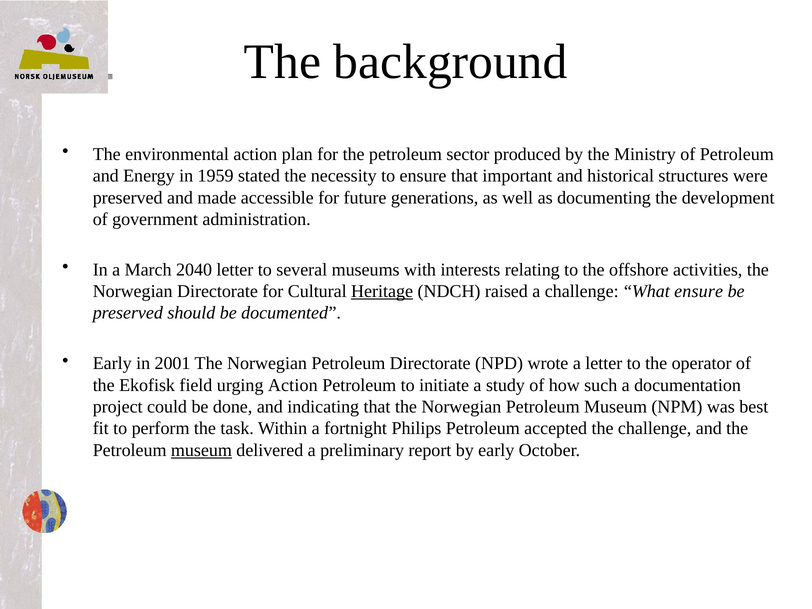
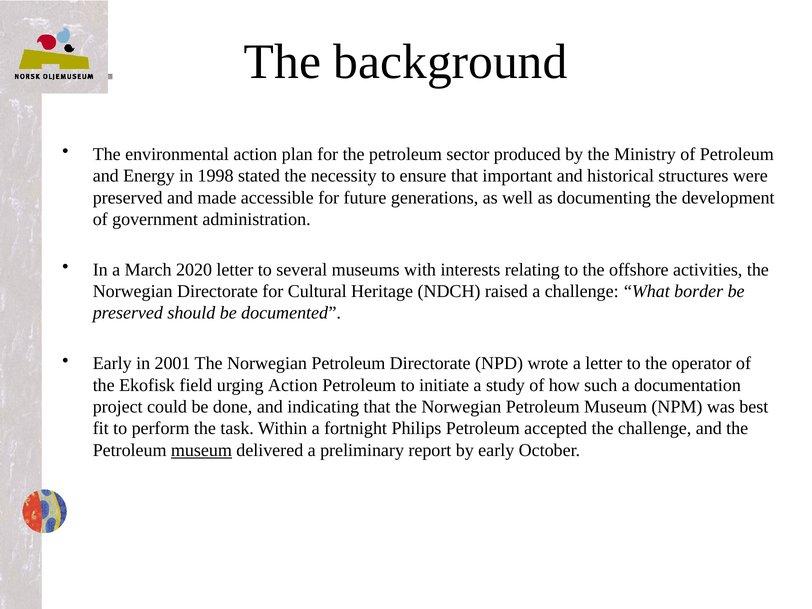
1959: 1959 -> 1998
2040: 2040 -> 2020
Heritage underline: present -> none
What ensure: ensure -> border
